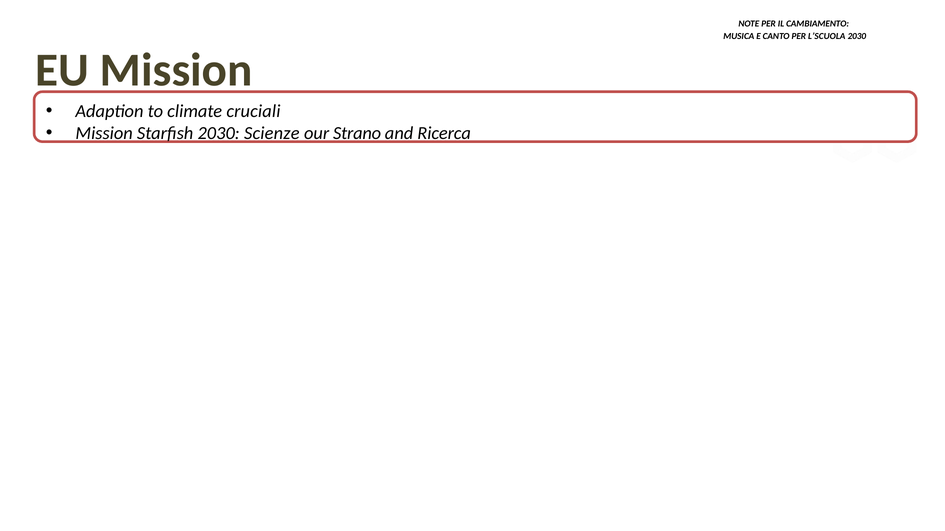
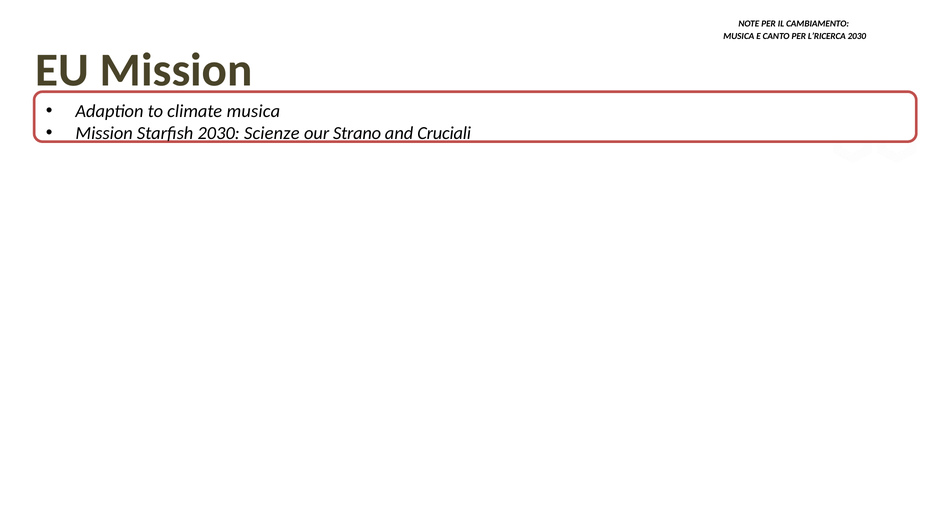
L’SCUOLA: L’SCUOLA -> L’RICERCA
climate cruciali: cruciali -> musica
Ricerca: Ricerca -> Cruciali
